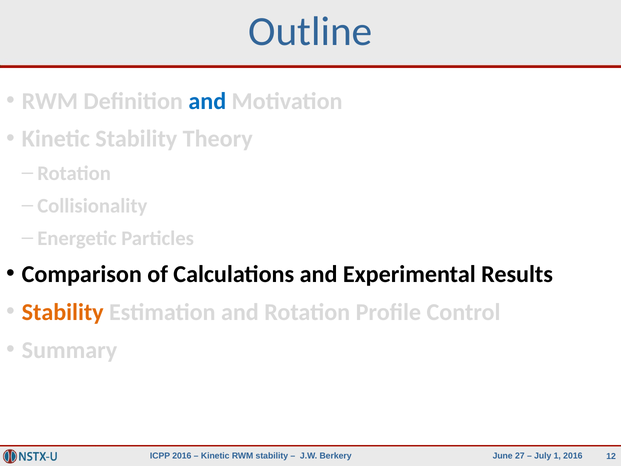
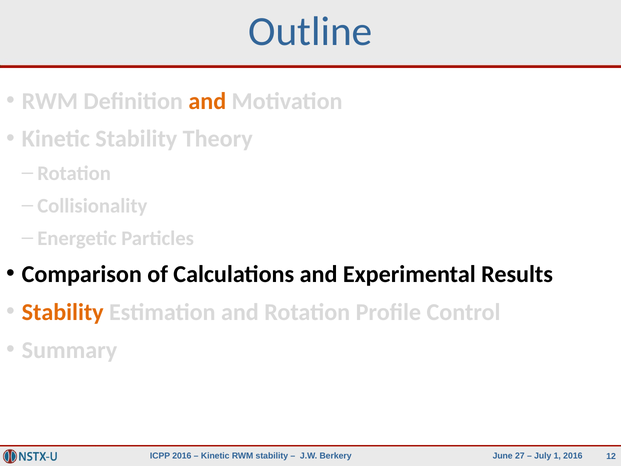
and at (207, 101) colour: blue -> orange
